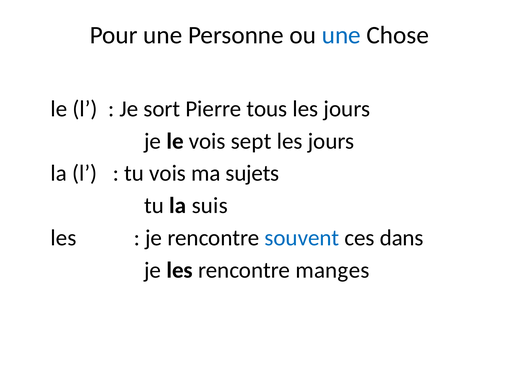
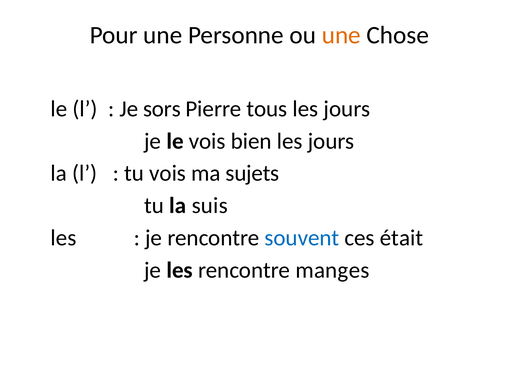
une at (341, 35) colour: blue -> orange
sort: sort -> sors
sept: sept -> bien
dans: dans -> était
